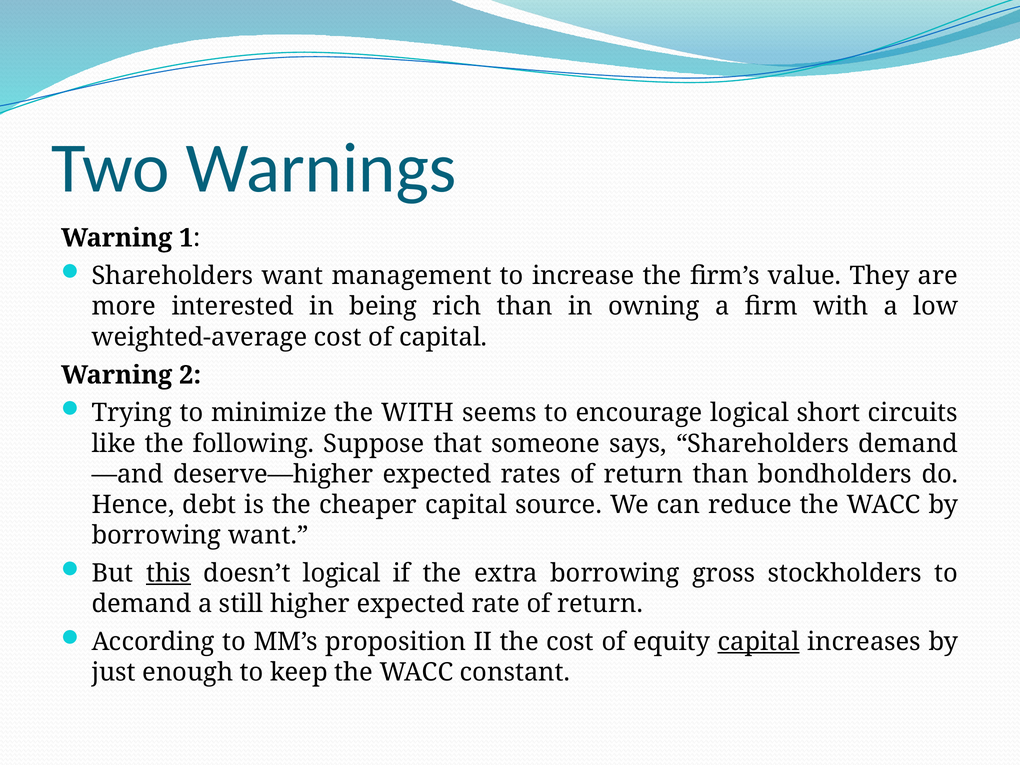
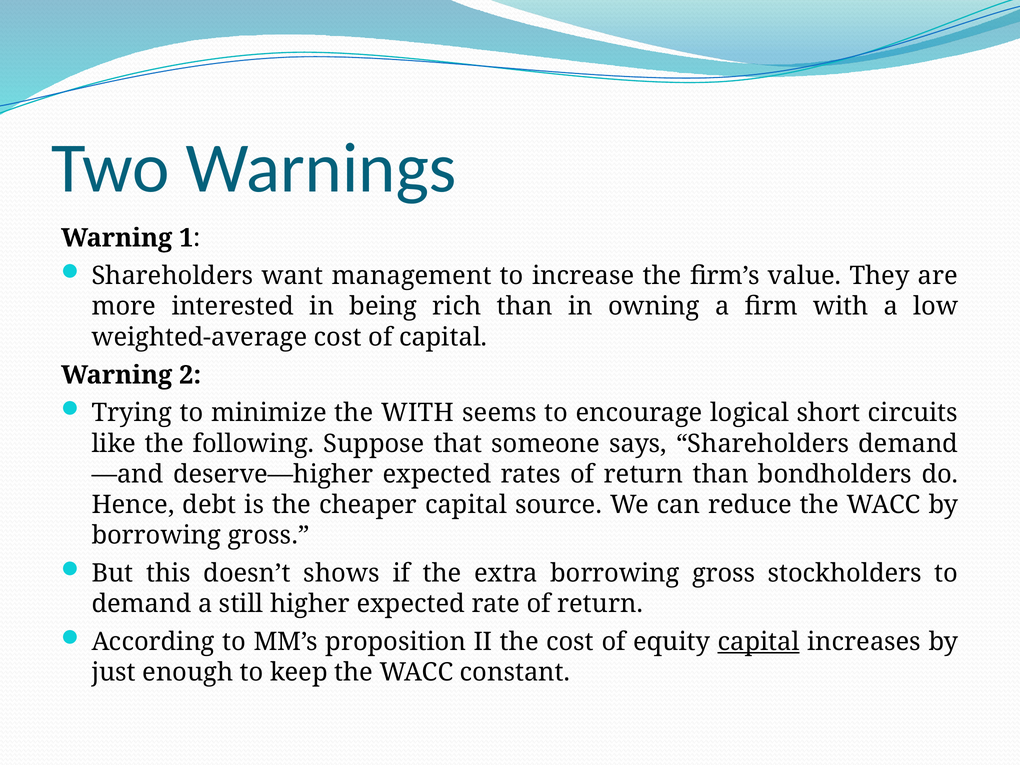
want at (268, 535): want -> gross
this underline: present -> none
doesn’t logical: logical -> shows
